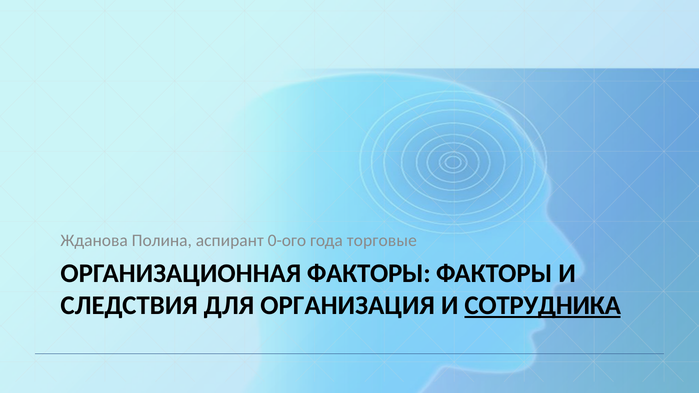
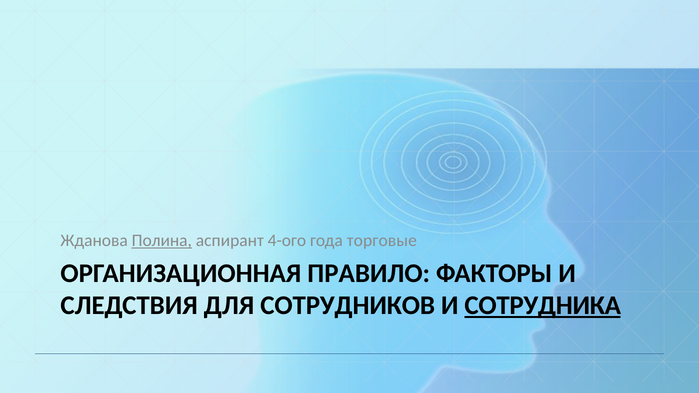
Полина underline: none -> present
0-ого: 0-ого -> 4-ого
ОРГАНИЗАЦИОННАЯ ФАКТОРЫ: ФАКТОРЫ -> ПРАВИЛО
ОРГАНИЗАЦИЯ: ОРГАНИЗАЦИЯ -> СОТРУДНИКОВ
